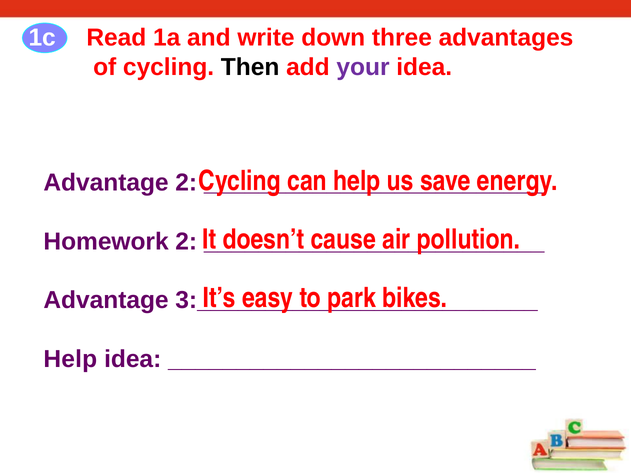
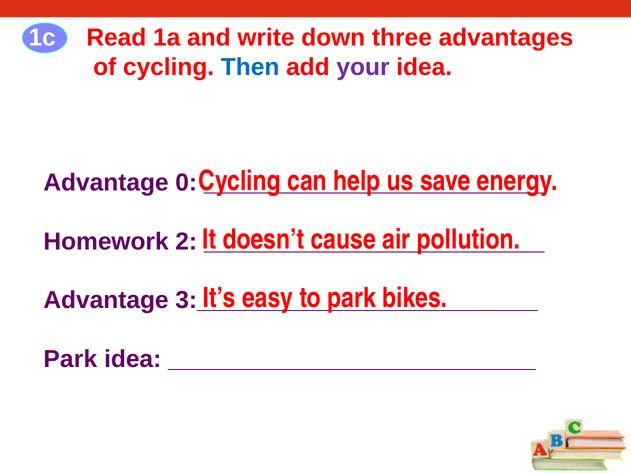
Then colour: black -> blue
Advantage 2: 2 -> 0
Help at (70, 359): Help -> Park
